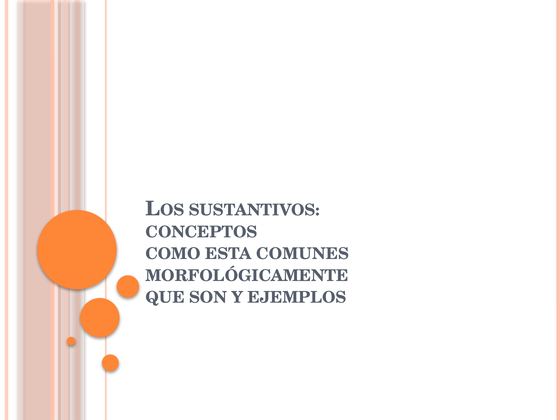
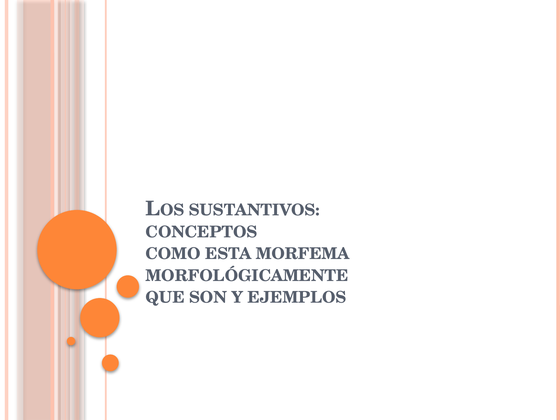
COMUNES: COMUNES -> MORFEMA
